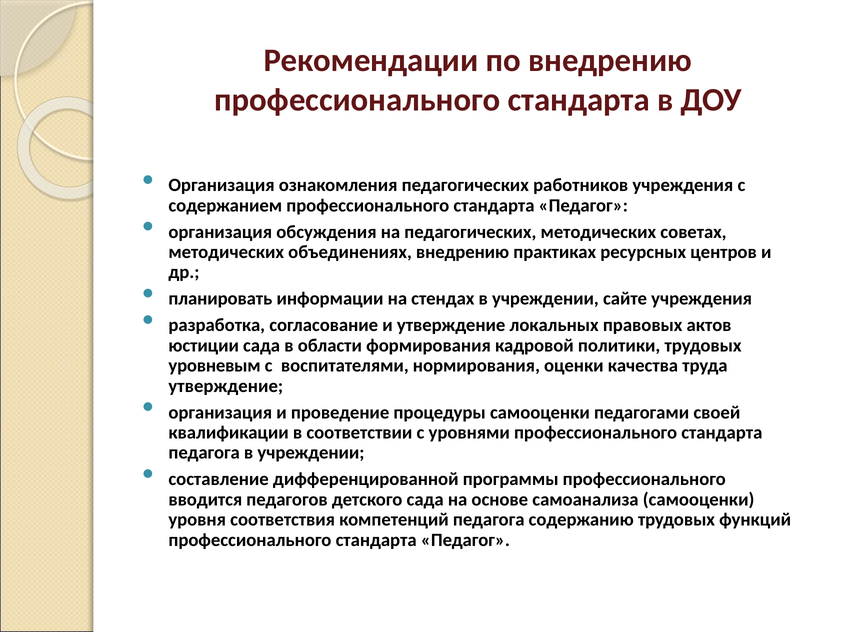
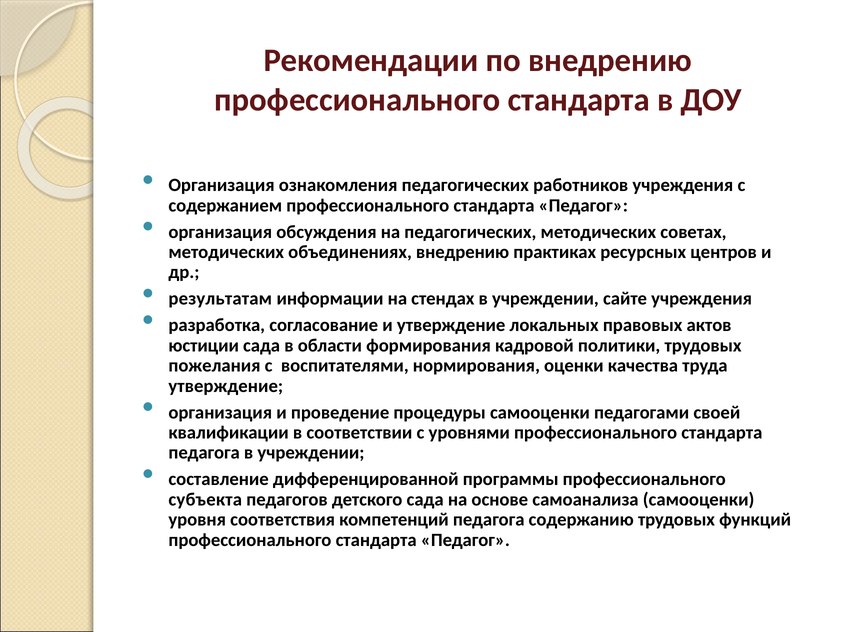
планировать: планировать -> результатам
уровневым: уровневым -> пожелания
вводится: вводится -> субъекта
